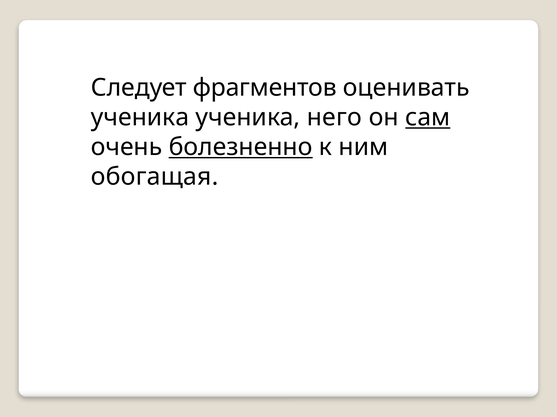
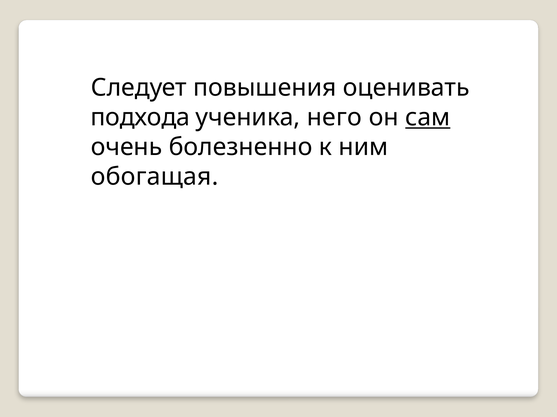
фрагментов: фрагментов -> повышения
ученика at (140, 118): ученика -> подхода
болезненно underline: present -> none
